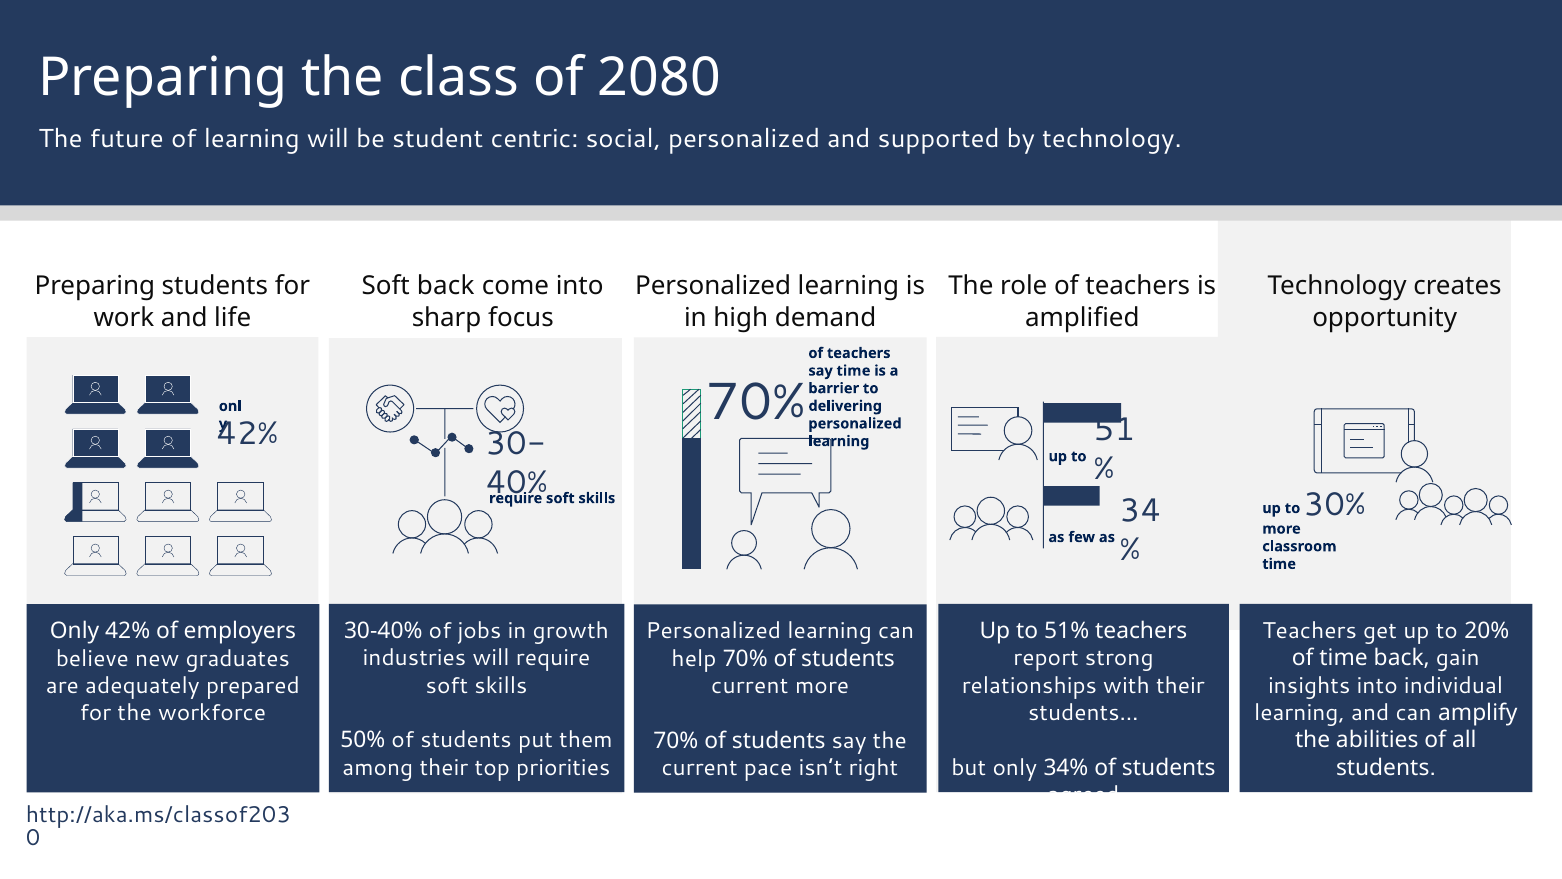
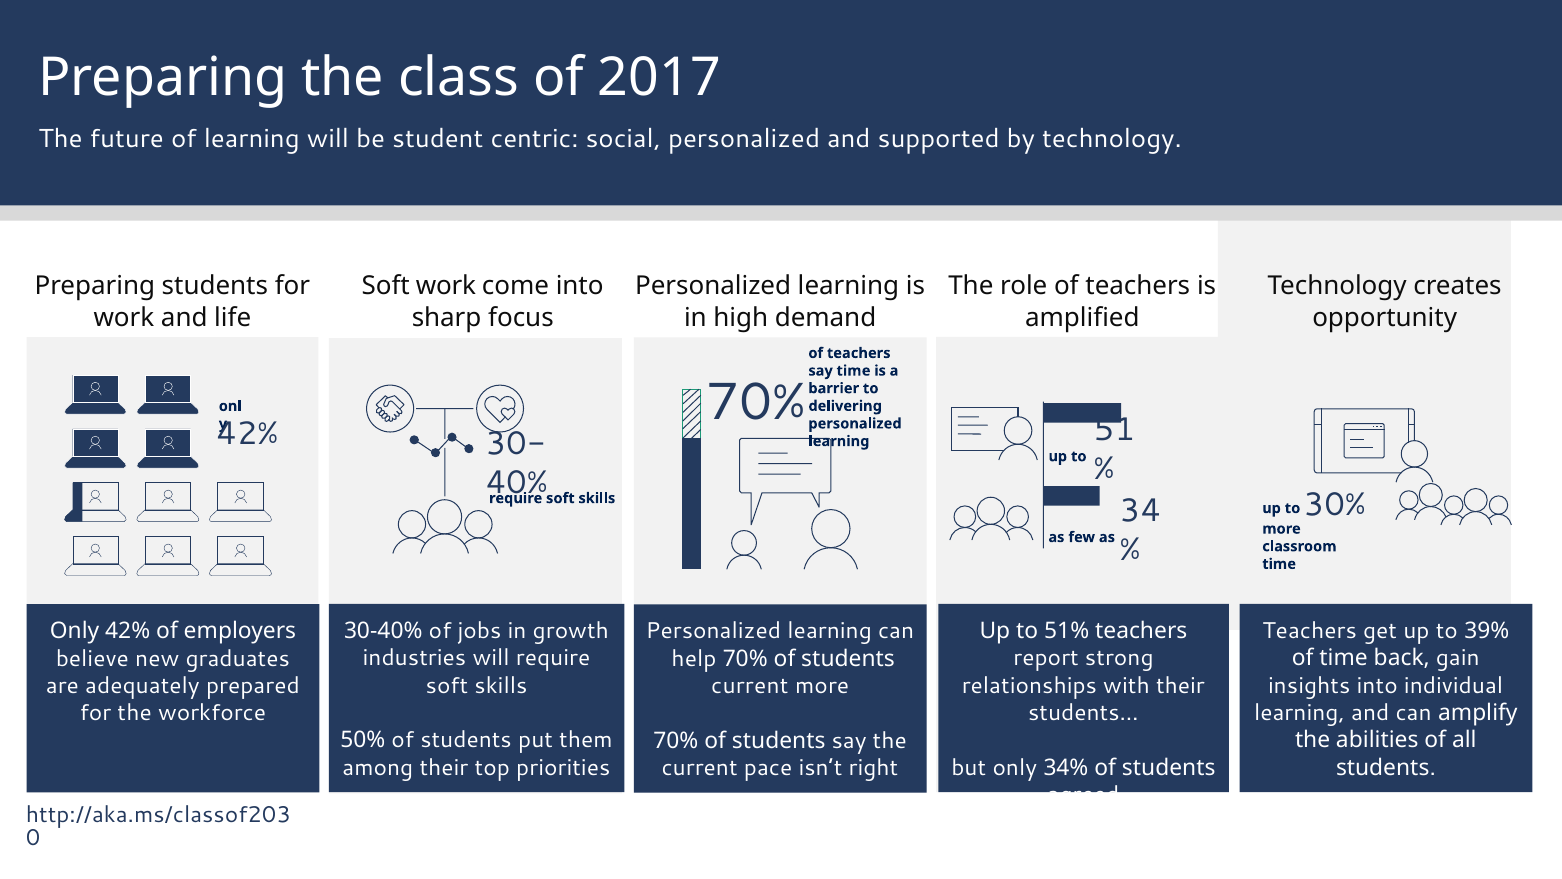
2080: 2080 -> 2017
Soft back: back -> work
20%: 20% -> 39%
